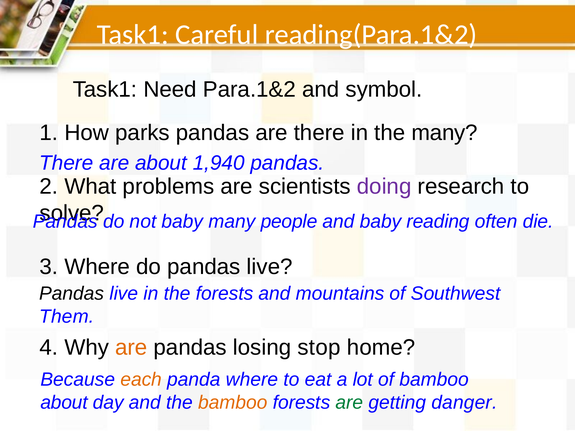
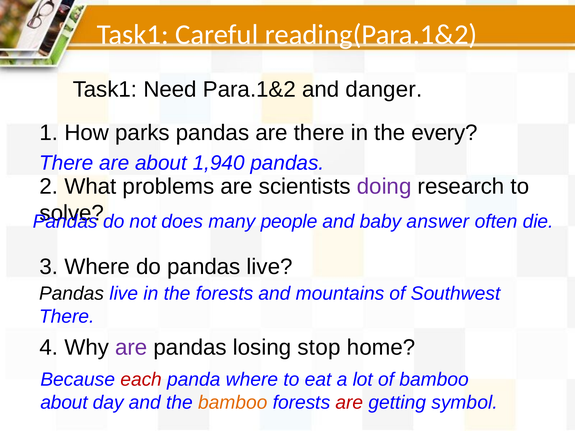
symbol: symbol -> danger
the many: many -> every
not baby: baby -> does
reading: reading -> answer
Them at (67, 317): Them -> There
are at (131, 348) colour: orange -> purple
each colour: orange -> red
are at (349, 403) colour: green -> red
danger: danger -> symbol
